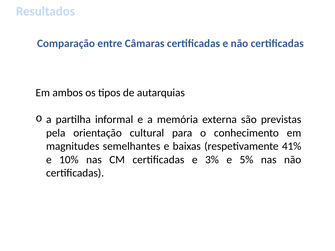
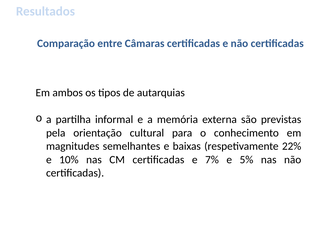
41%: 41% -> 22%
3%: 3% -> 7%
